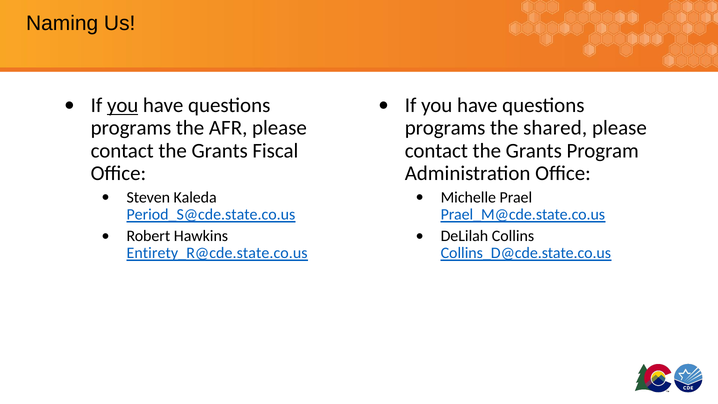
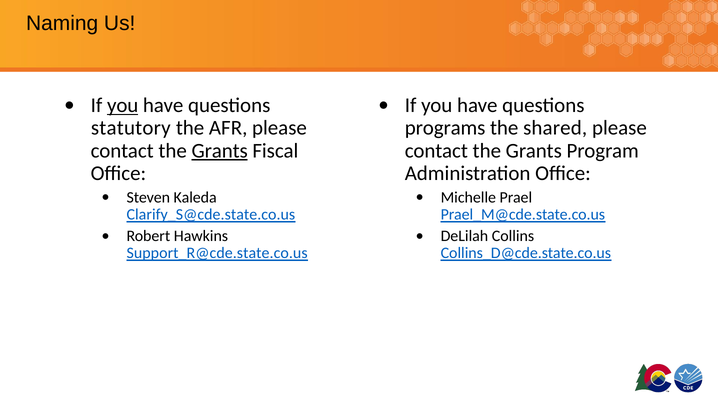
programs at (131, 128): programs -> statutory
Grants at (220, 151) underline: none -> present
Period_S@cde.state.co.us: Period_S@cde.state.co.us -> Clarify_S@cde.state.co.us
Entirety_R@cde.state.co.us: Entirety_R@cde.state.co.us -> Support_R@cde.state.co.us
